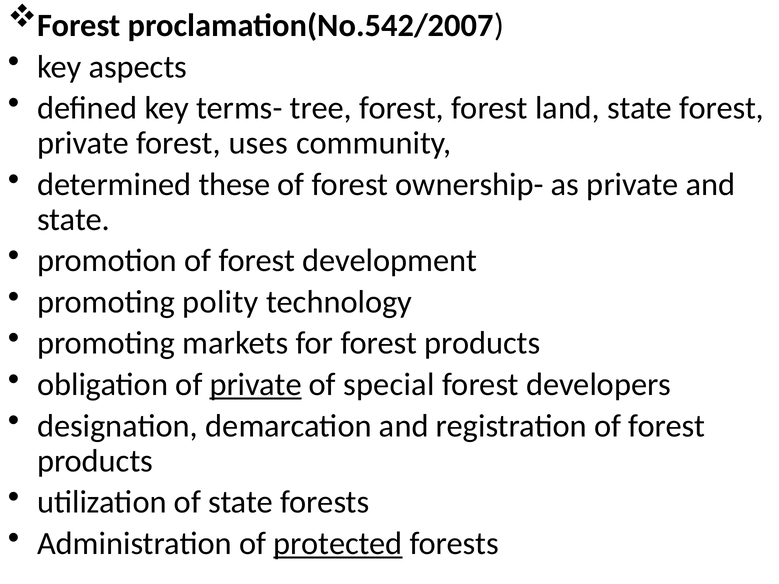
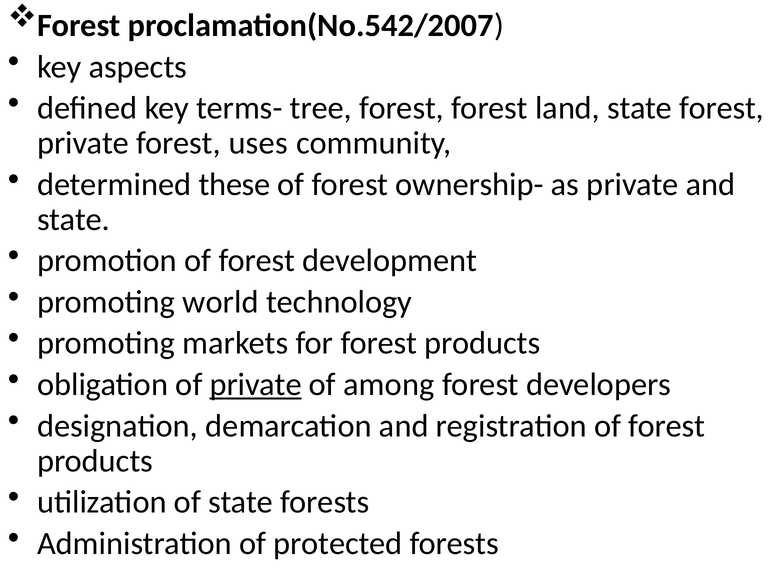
polity: polity -> world
special: special -> among
protected underline: present -> none
